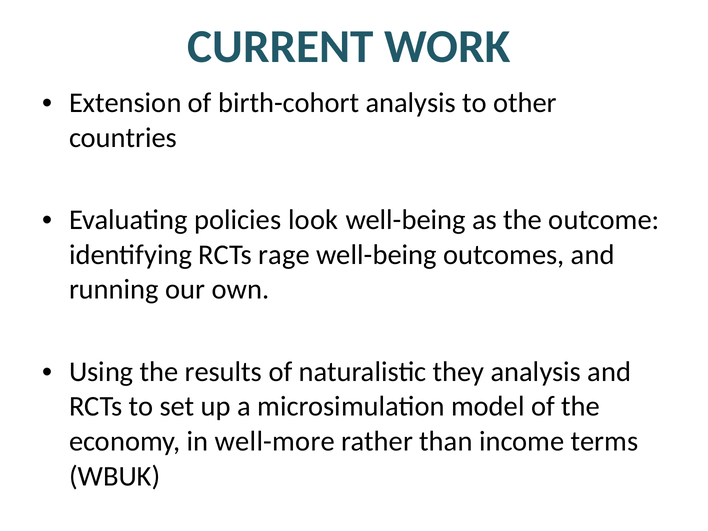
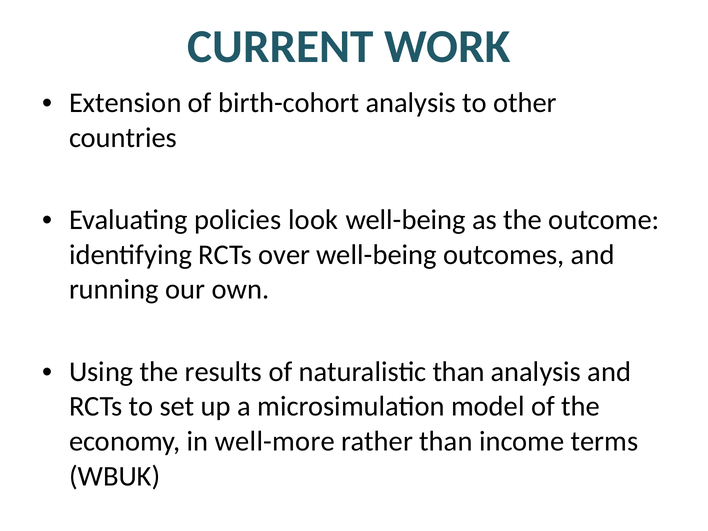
rage: rage -> over
naturalistic they: they -> than
